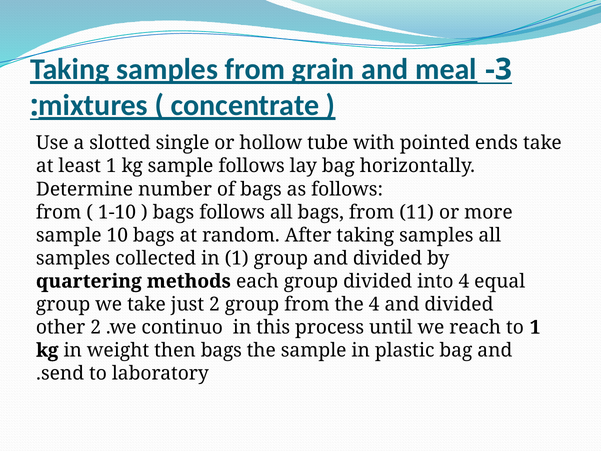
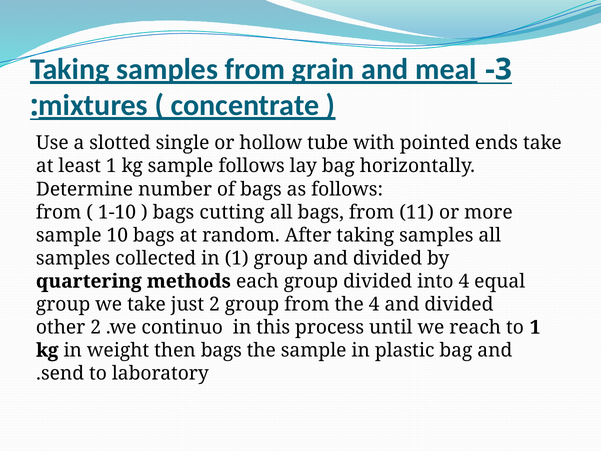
bags follows: follows -> cutting
